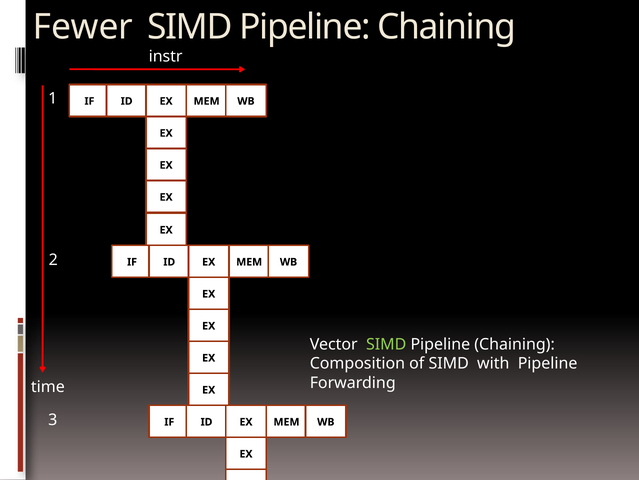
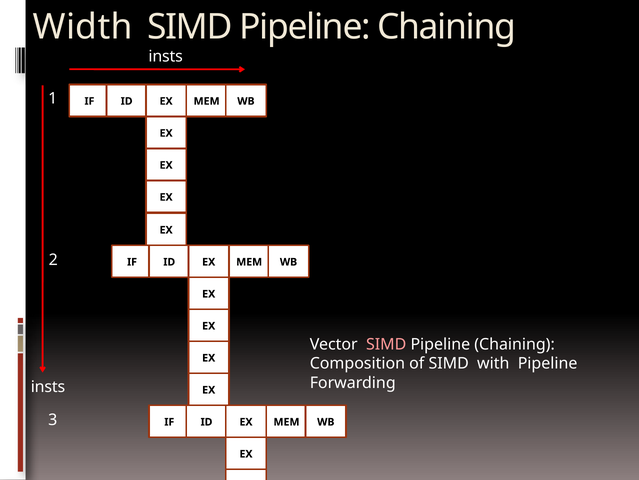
Fewer: Fewer -> Width
instr at (166, 56): instr -> insts
SIMD at (386, 344) colour: light green -> pink
time at (48, 387): time -> insts
